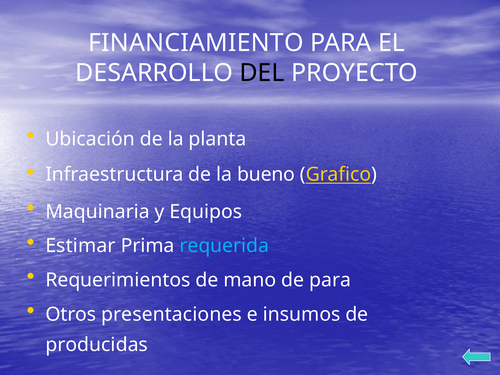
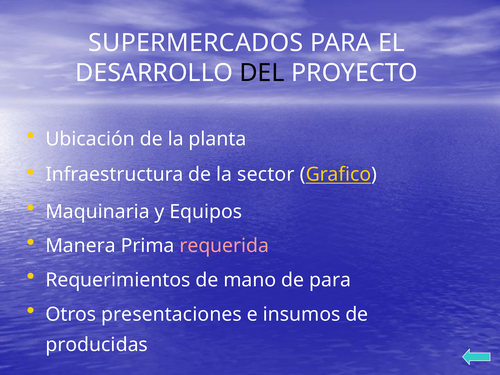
FINANCIAMIENTO: FINANCIAMIENTO -> SUPERMERCADOS
bueno: bueno -> sector
Estimar: Estimar -> Manera
requerida colour: light blue -> pink
